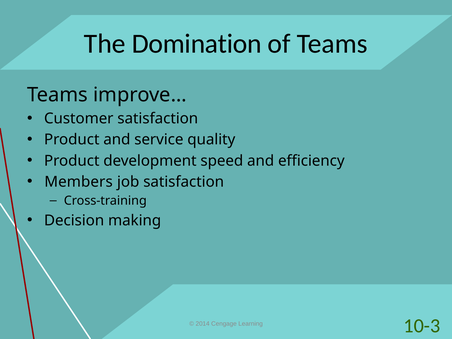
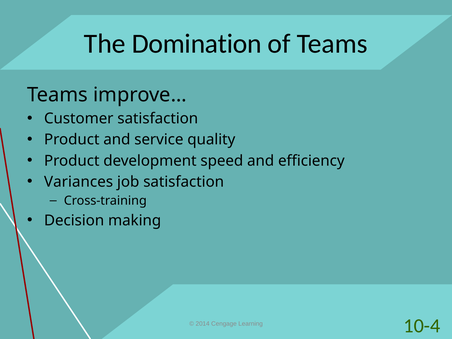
Members: Members -> Variances
10-3: 10-3 -> 10-4
